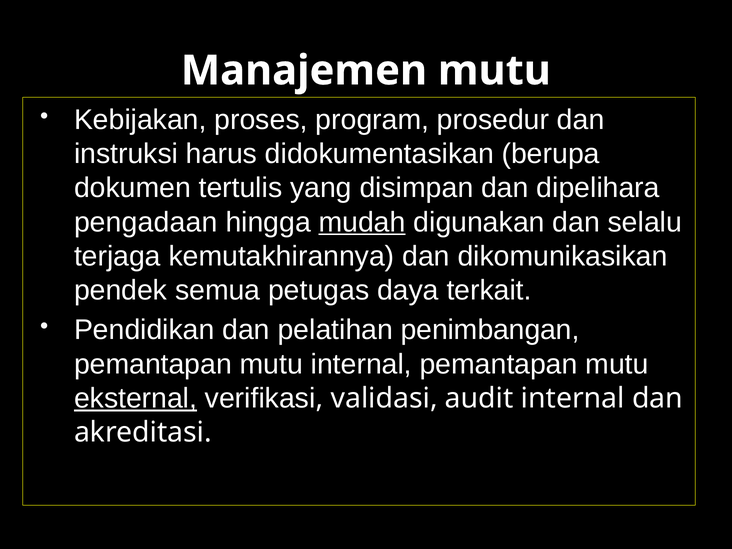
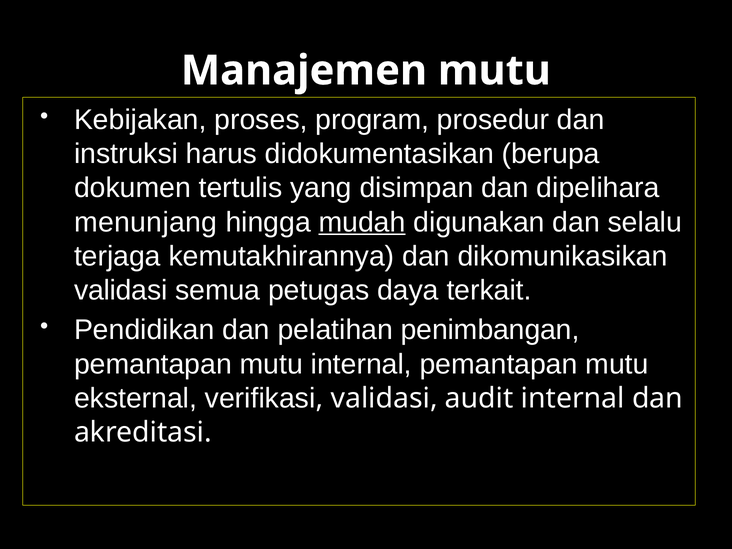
pengadaan: pengadaan -> menunjang
pendek at (121, 290): pendek -> validasi
eksternal underline: present -> none
